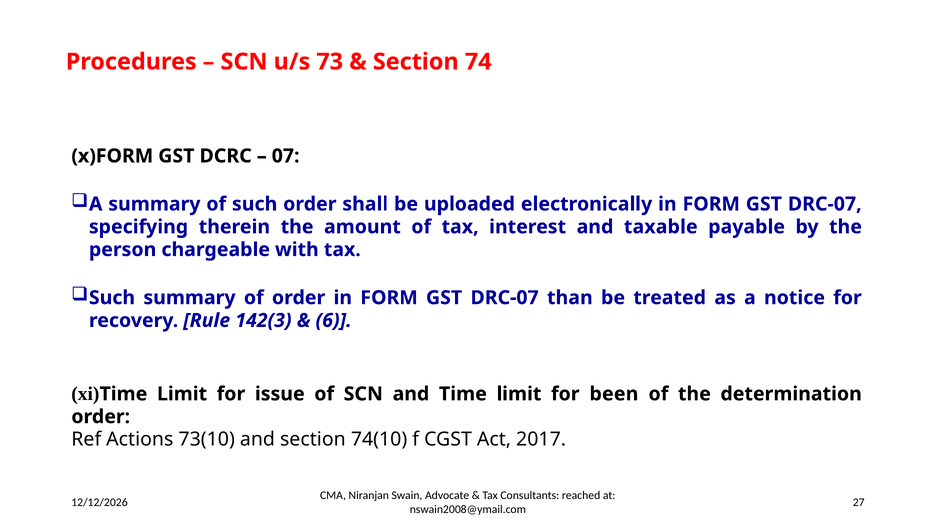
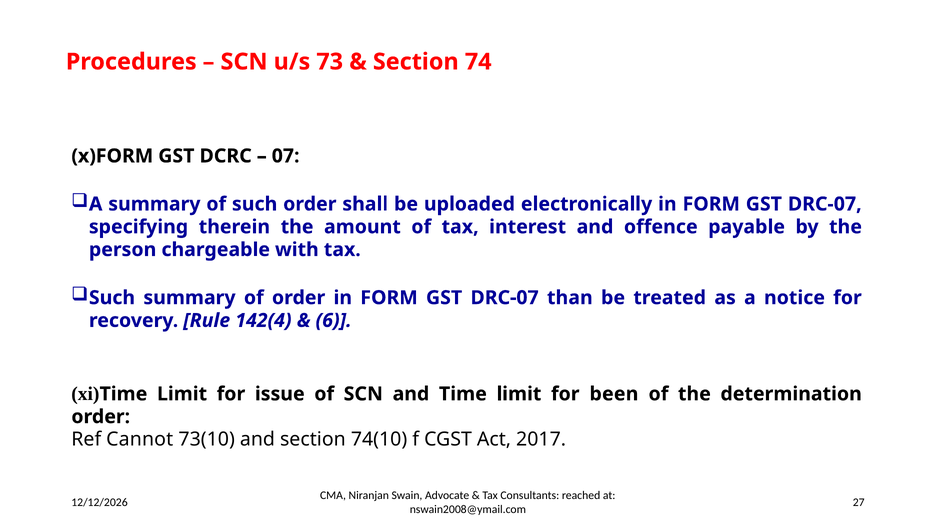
taxable: taxable -> offence
142(3: 142(3 -> 142(4
Actions: Actions -> Cannot
